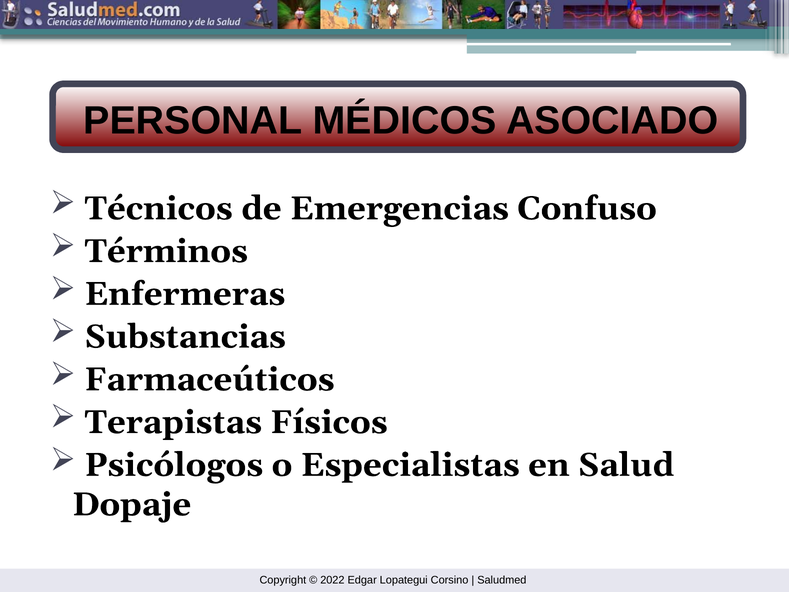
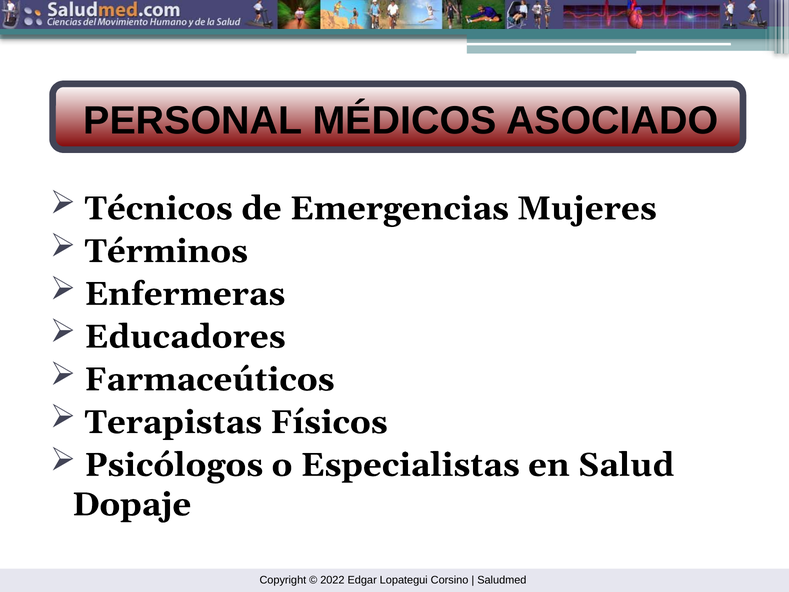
Confuso: Confuso -> Mujeres
Substancias: Substancias -> Educadores
